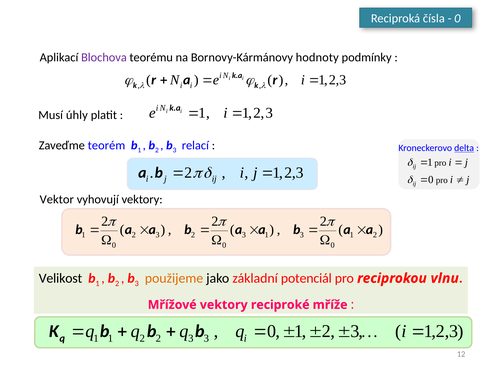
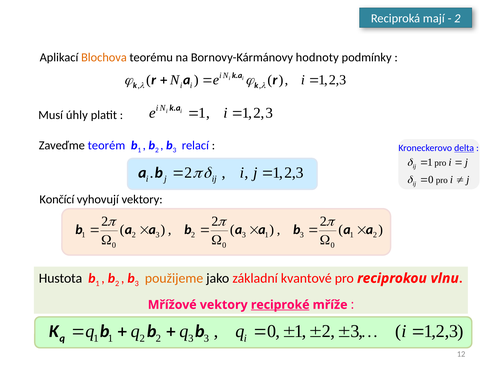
čísla: čísla -> mají
0 at (457, 18): 0 -> 2
Blochova colour: purple -> orange
Vektor: Vektor -> Končící
Velikost: Velikost -> Hustota
potenciál: potenciál -> kvantové
reciproké underline: none -> present
